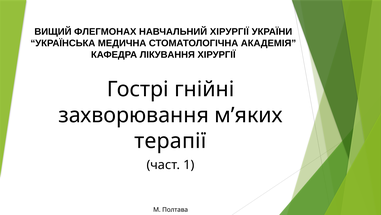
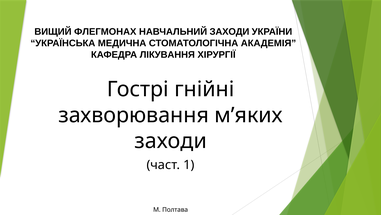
НАВЧАЛЬНИЙ ХІРУРГІЇ: ХІРУРГІЇ -> ЗАХОДИ
терапії at (170, 141): терапії -> заходи
